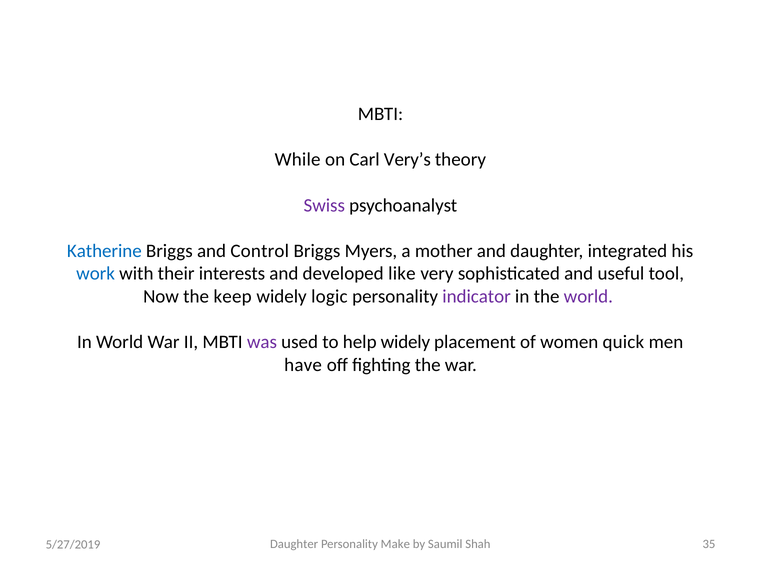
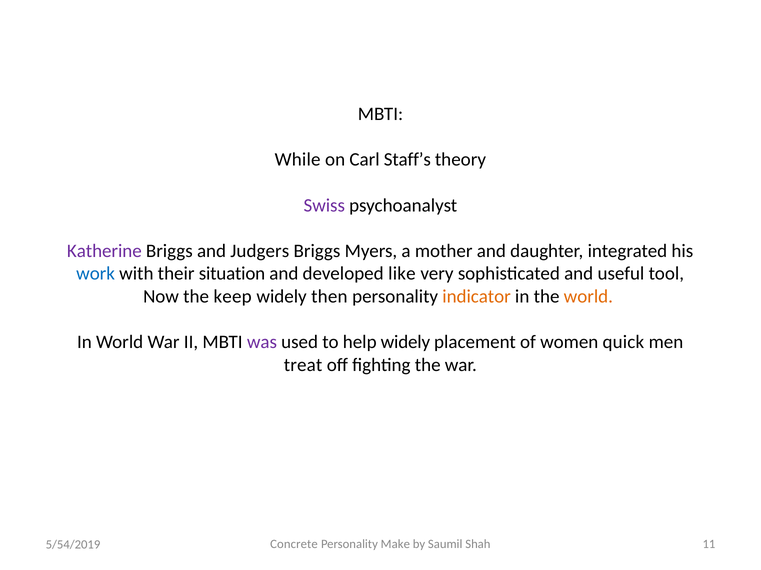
Very’s: Very’s -> Staff’s
Katherine colour: blue -> purple
Control: Control -> Judgers
interests: interests -> situation
logic: logic -> then
indicator colour: purple -> orange
world at (588, 297) colour: purple -> orange
have: have -> treat
Daughter at (294, 545): Daughter -> Concrete
35: 35 -> 11
5/27/2019: 5/27/2019 -> 5/54/2019
